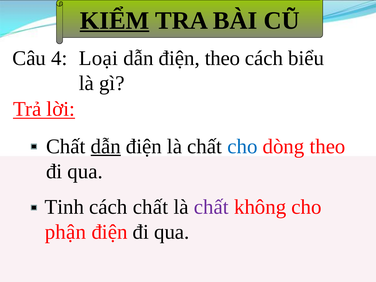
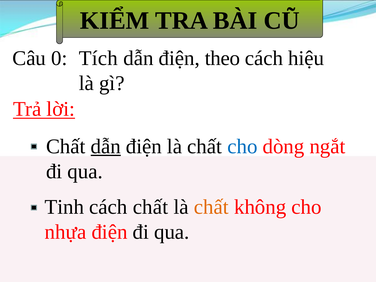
KIỂM underline: present -> none
4: 4 -> 0
Loại: Loại -> Tích
biểu: biểu -> hiệu
dòng theo: theo -> ngắt
chất at (211, 207) colour: purple -> orange
phận: phận -> nhựa
